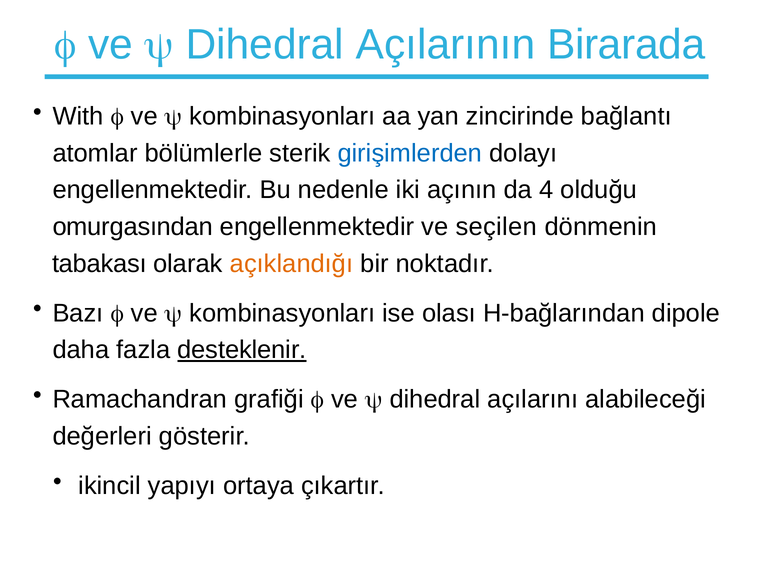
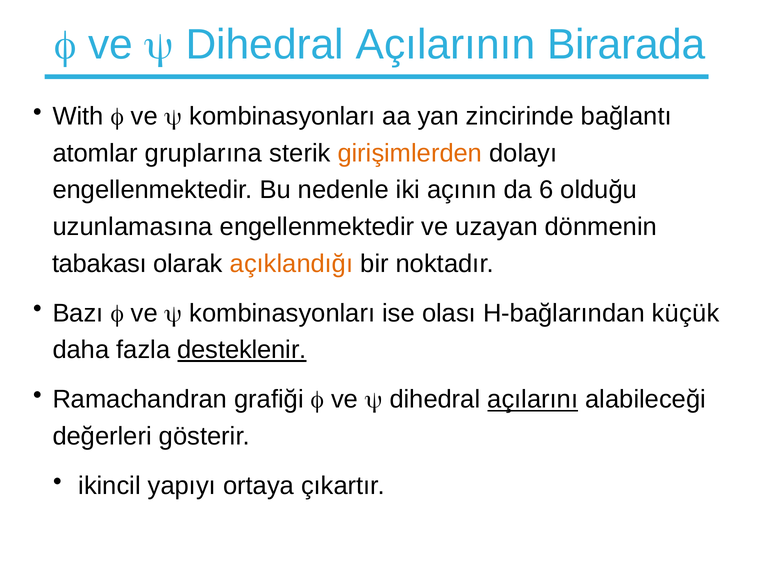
bölümlerle: bölümlerle -> gruplarına
girişimlerden colour: blue -> orange
4: 4 -> 6
omurgasından: omurgasından -> uzunlamasına
seçilen: seçilen -> uzayan
dipole: dipole -> küçük
açılarını underline: none -> present
